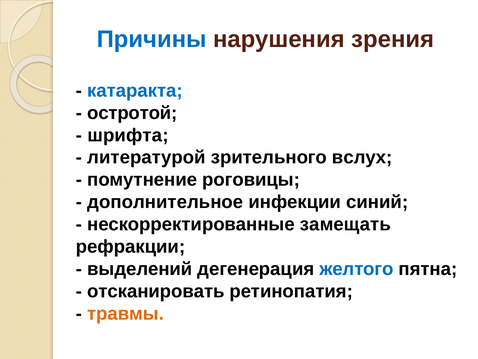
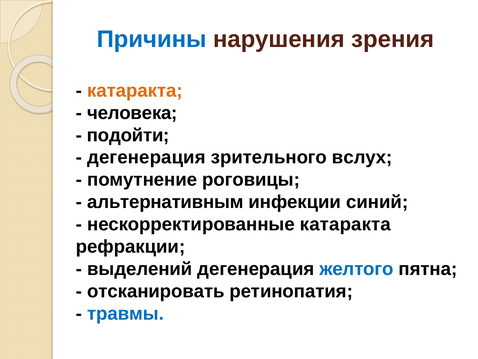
катаракта at (135, 90) colour: blue -> orange
остротой: остротой -> человека
шрифта: шрифта -> подойти
литературой at (146, 157): литературой -> дегенерация
дополнительное: дополнительное -> альтернативным
нескорректированные замещать: замещать -> катаракта
травмы colour: orange -> blue
